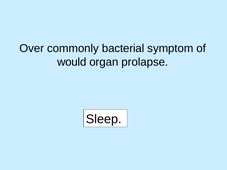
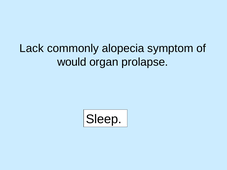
Over: Over -> Lack
bacterial: bacterial -> alopecia
